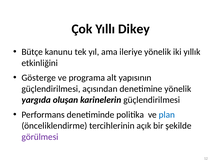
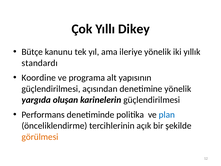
etkinliğini: etkinliğini -> standardı
Gösterge: Gösterge -> Koordine
görülmesi colour: purple -> orange
